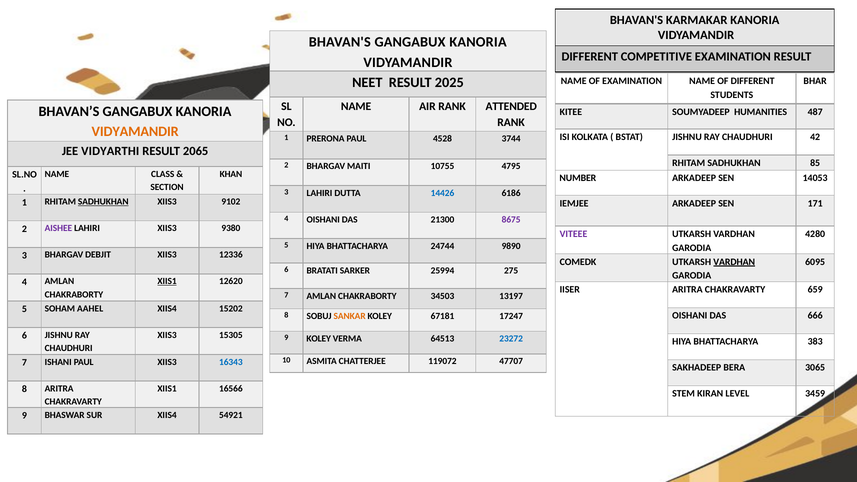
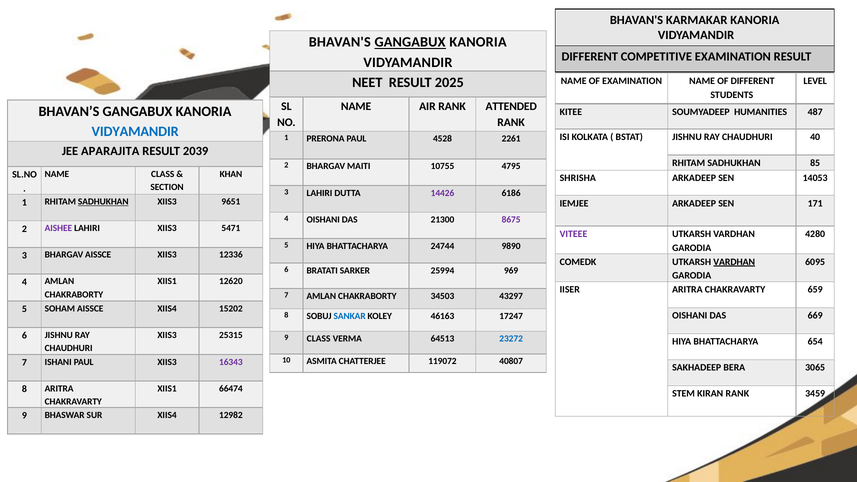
GANGABUX at (410, 42) underline: none -> present
BHAR: BHAR -> LEVEL
VIDYAMANDIR at (135, 132) colour: orange -> blue
42: 42 -> 40
3744: 3744 -> 2261
VIDYARTHI: VIDYARTHI -> APARAJITA
2065: 2065 -> 2039
NUMBER: NUMBER -> SHRISHA
14426 colour: blue -> purple
9102: 9102 -> 9651
9380: 9380 -> 5471
BHARGAV DEBJIT: DEBJIT -> AISSCE
275: 275 -> 969
XIIS1 at (167, 281) underline: present -> none
13197: 13197 -> 43297
SOHAM AAHEL: AAHEL -> AISSCE
SANKAR colour: orange -> blue
67181: 67181 -> 46163
666: 666 -> 669
15305: 15305 -> 25315
9 KOLEY: KOLEY -> CLASS
383: 383 -> 654
47707: 47707 -> 40807
16343 colour: blue -> purple
16566: 16566 -> 66474
KIRAN LEVEL: LEVEL -> RANK
54921: 54921 -> 12982
